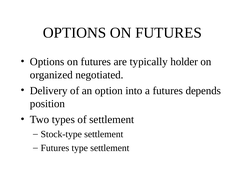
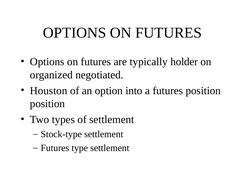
Delivery: Delivery -> Houston
futures depends: depends -> position
